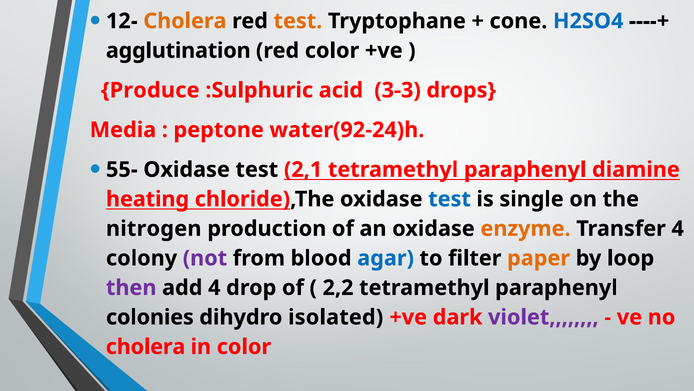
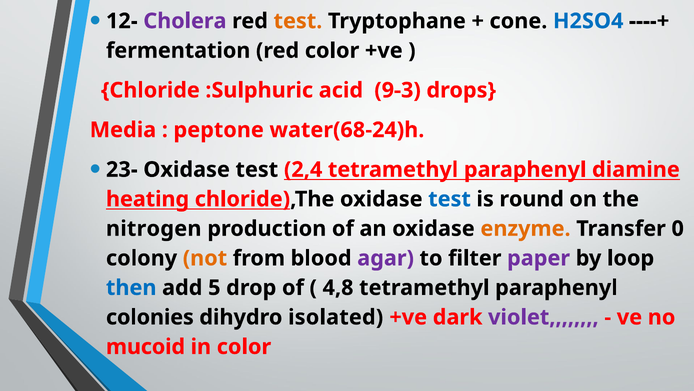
Cholera at (185, 21) colour: orange -> purple
agglutination: agglutination -> fermentation
Produce: Produce -> Chloride
3-3: 3-3 -> 9-3
water(92-24)h: water(92-24)h -> water(68-24)h
55-: 55- -> 23-
2,1: 2,1 -> 2,4
single: single -> round
Transfer 4: 4 -> 0
not colour: purple -> orange
agar colour: blue -> purple
paper colour: orange -> purple
then colour: purple -> blue
add 4: 4 -> 5
2,2: 2,2 -> 4,8
cholera at (146, 346): cholera -> mucoid
